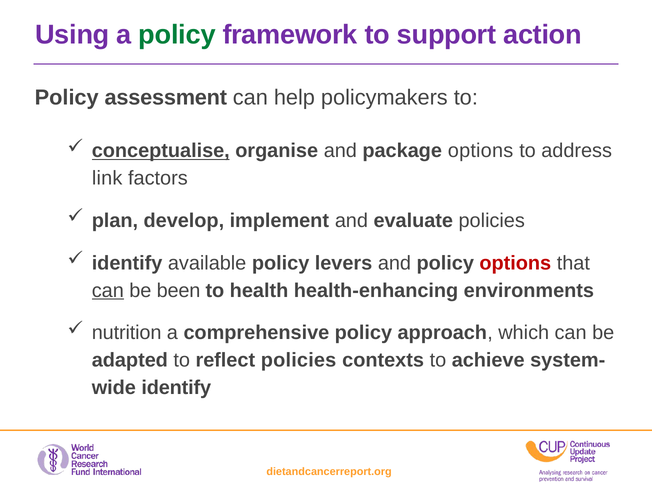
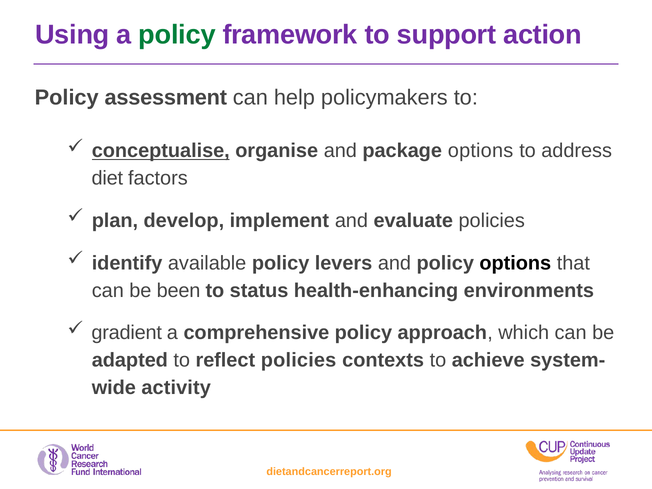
link: link -> diet
options at (515, 263) colour: red -> black
can at (108, 290) underline: present -> none
health: health -> status
nutrition: nutrition -> gradient
identify at (176, 388): identify -> activity
